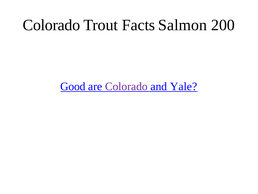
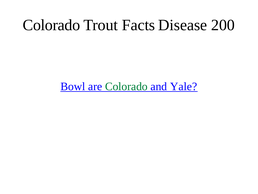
Salmon: Salmon -> Disease
Good: Good -> Bowl
Colorado at (126, 86) colour: purple -> green
